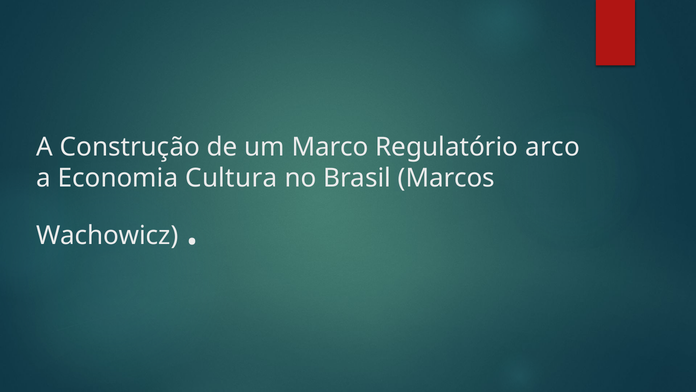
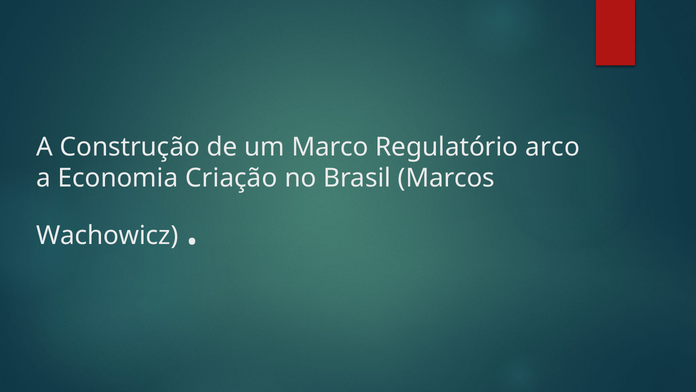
Cultura: Cultura -> Criação
